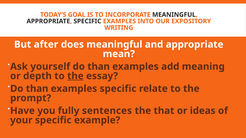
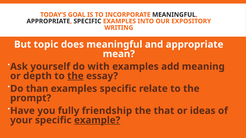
after: after -> topic
yourself do than: than -> with
sentences: sentences -> friendship
example underline: none -> present
